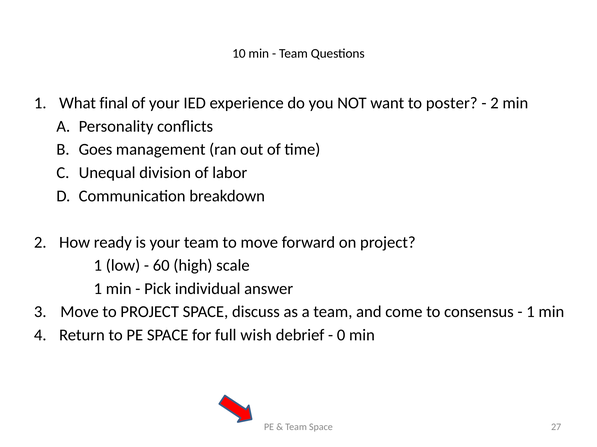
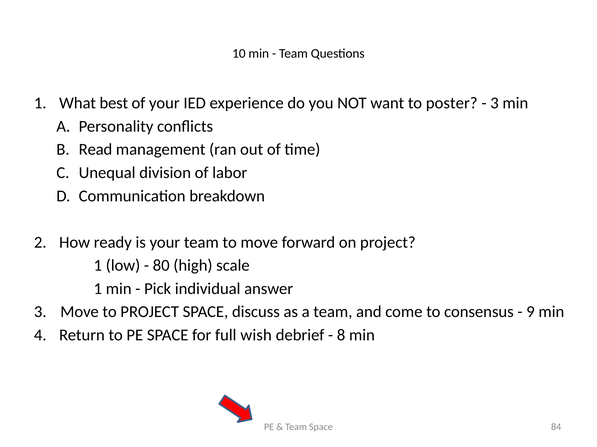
final: final -> best
2 at (494, 103): 2 -> 3
Goes: Goes -> Read
60: 60 -> 80
1 at (530, 312): 1 -> 9
0: 0 -> 8
27: 27 -> 84
